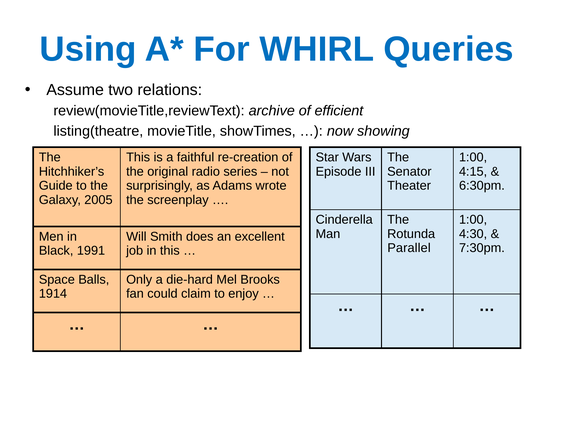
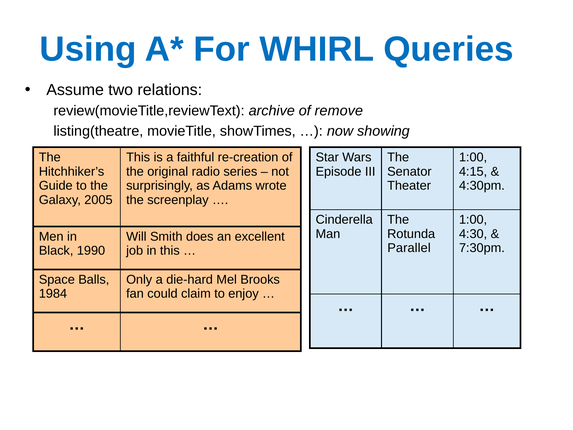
efficient: efficient -> remove
6:30pm: 6:30pm -> 4:30pm
1991: 1991 -> 1990
1914: 1914 -> 1984
